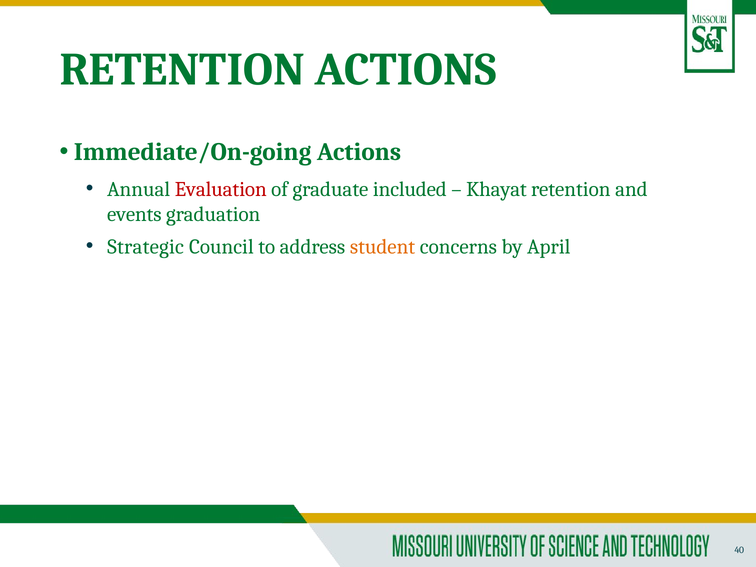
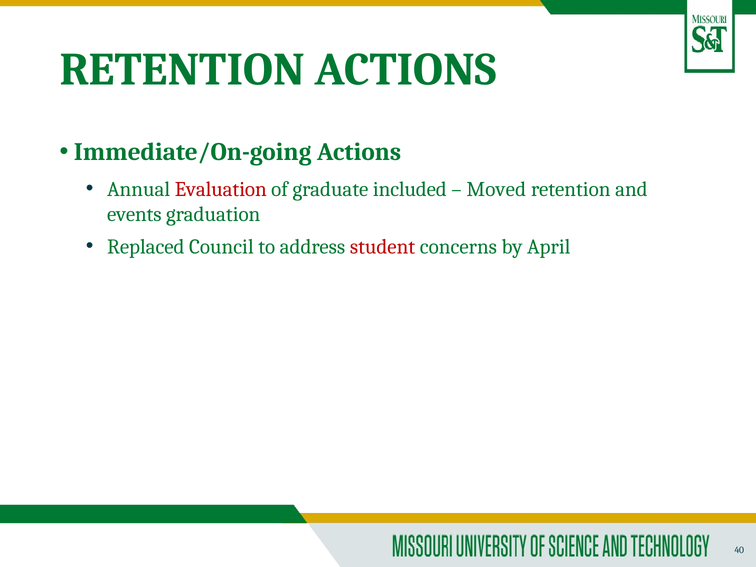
Khayat: Khayat -> Moved
Strategic: Strategic -> Replaced
student colour: orange -> red
